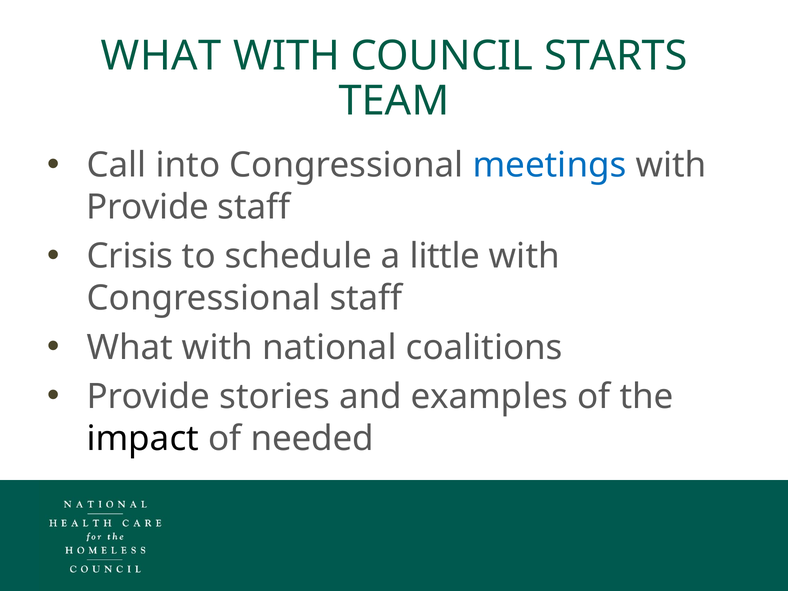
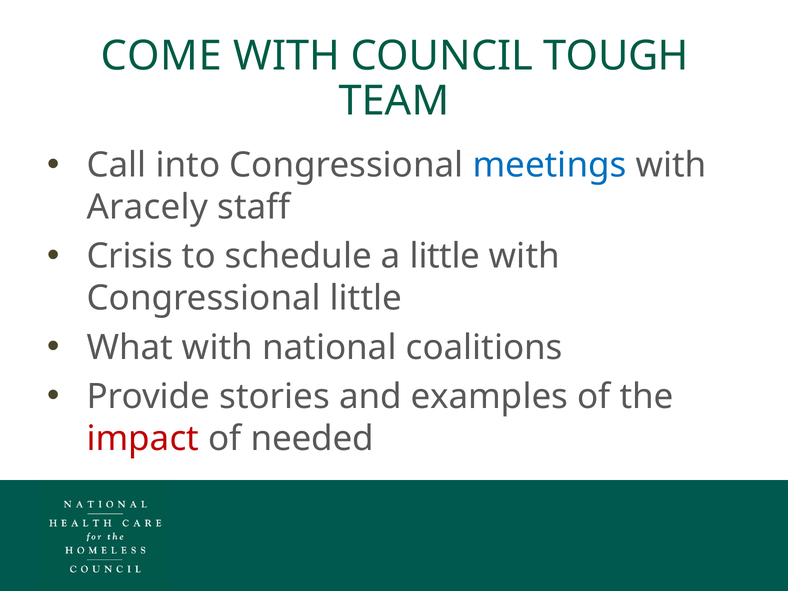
WHAT at (161, 56): WHAT -> COME
STARTS: STARTS -> TOUGH
Provide at (148, 207): Provide -> Aracely
Congressional staff: staff -> little
impact colour: black -> red
